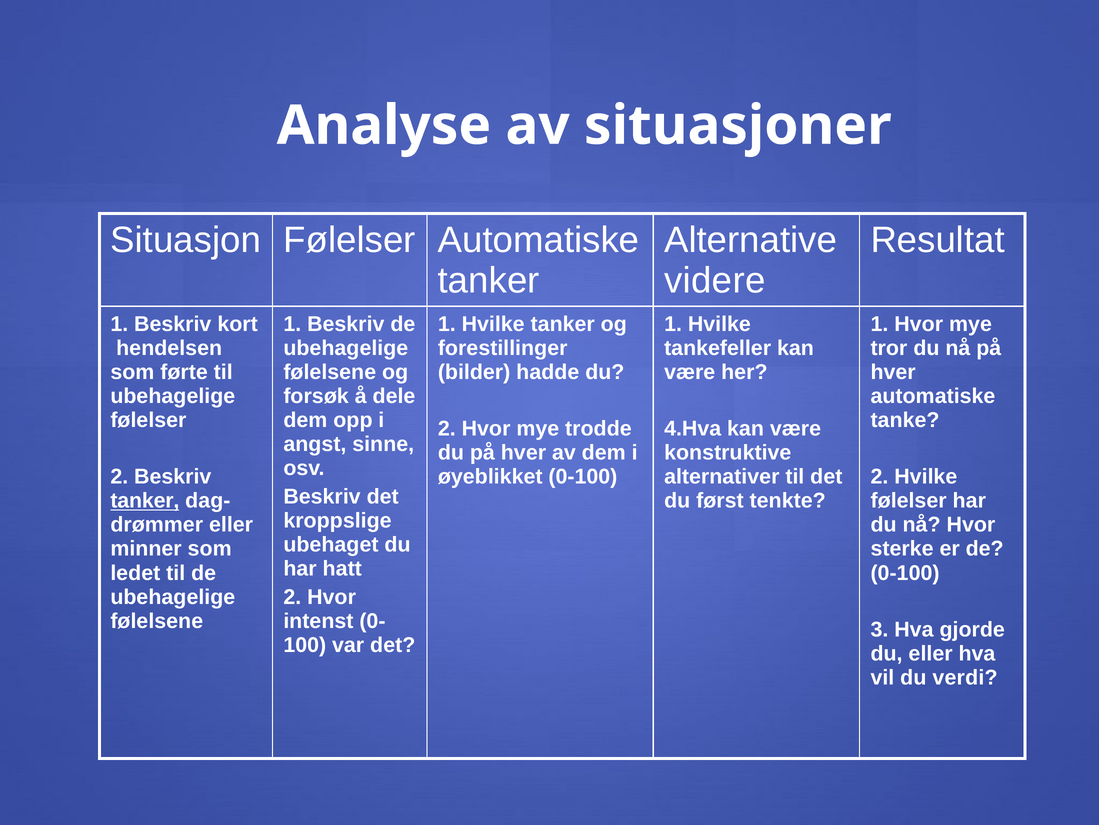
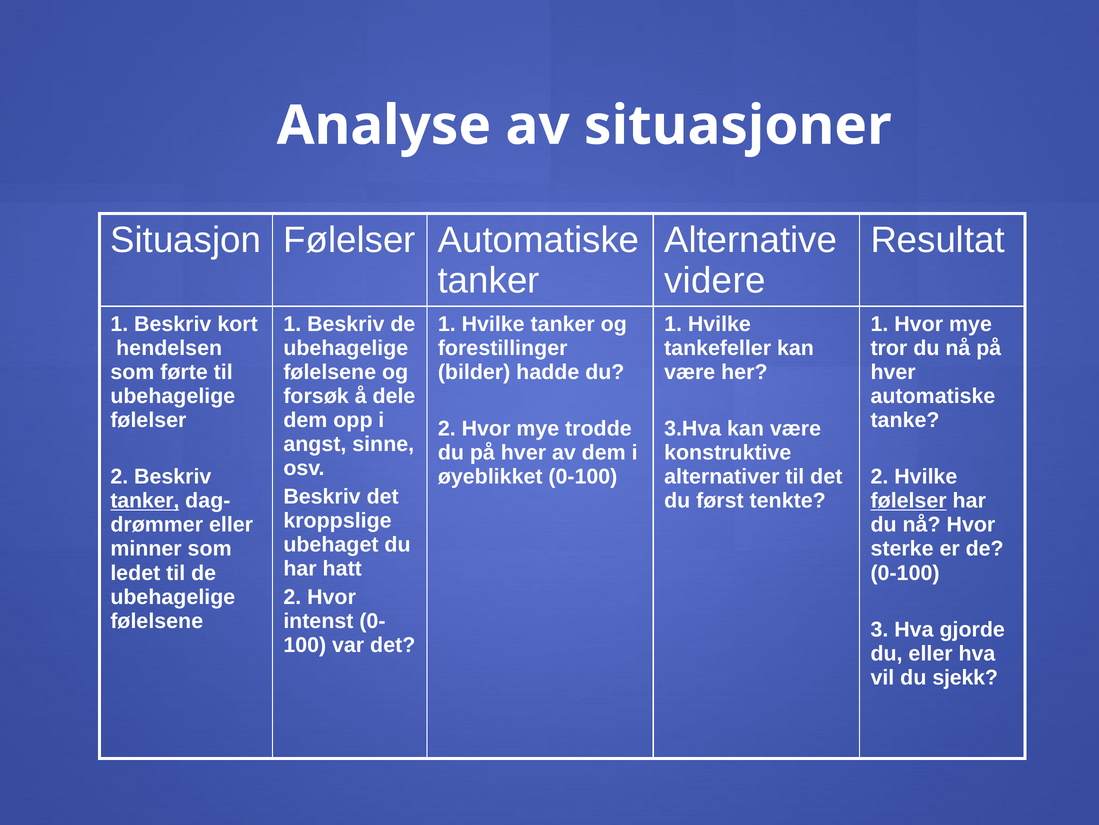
4.Hva: 4.Hva -> 3.Hva
følelser at (909, 500) underline: none -> present
verdi: verdi -> sjekk
